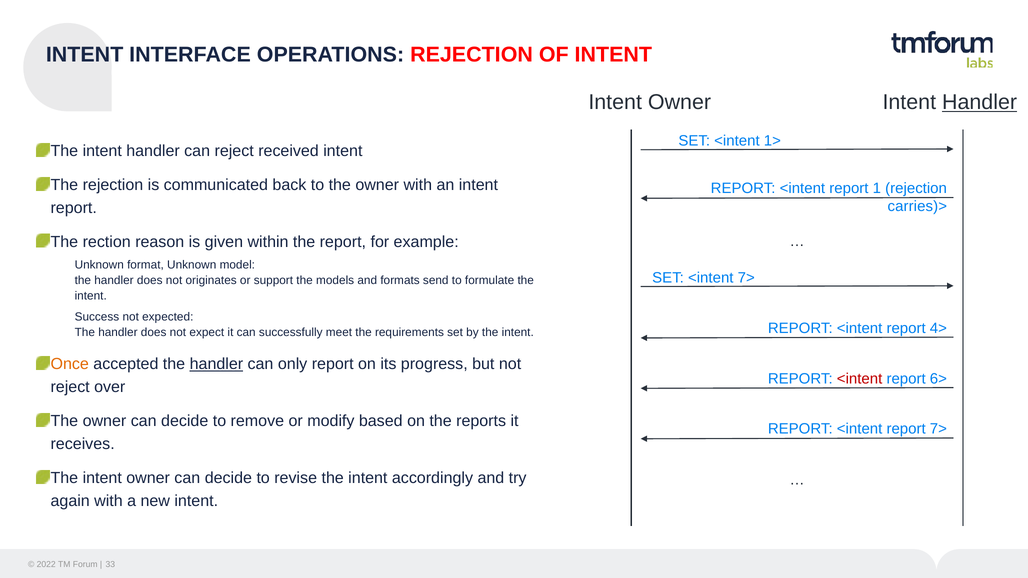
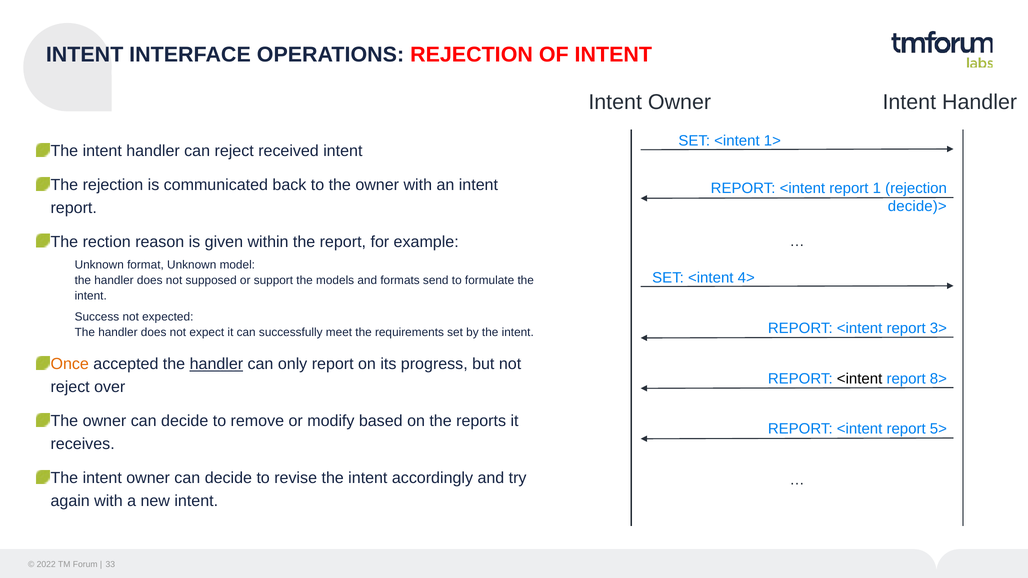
Handler at (980, 102) underline: present -> none
carries)>: carries)> -> decide)>
<intent 7>: 7> -> 4>
originates: originates -> supposed
4>: 4> -> 3>
<intent at (860, 379) colour: red -> black
6>: 6> -> 8>
report 7>: 7> -> 5>
